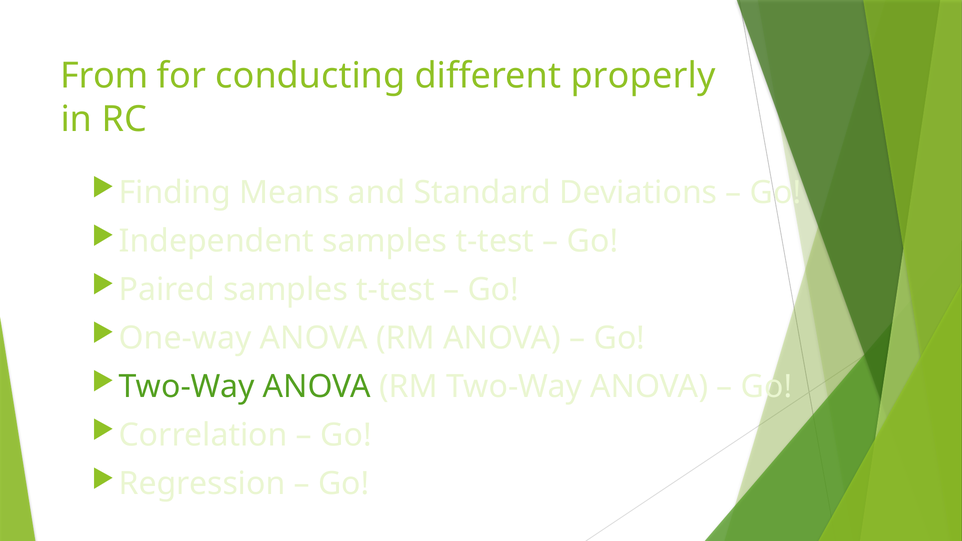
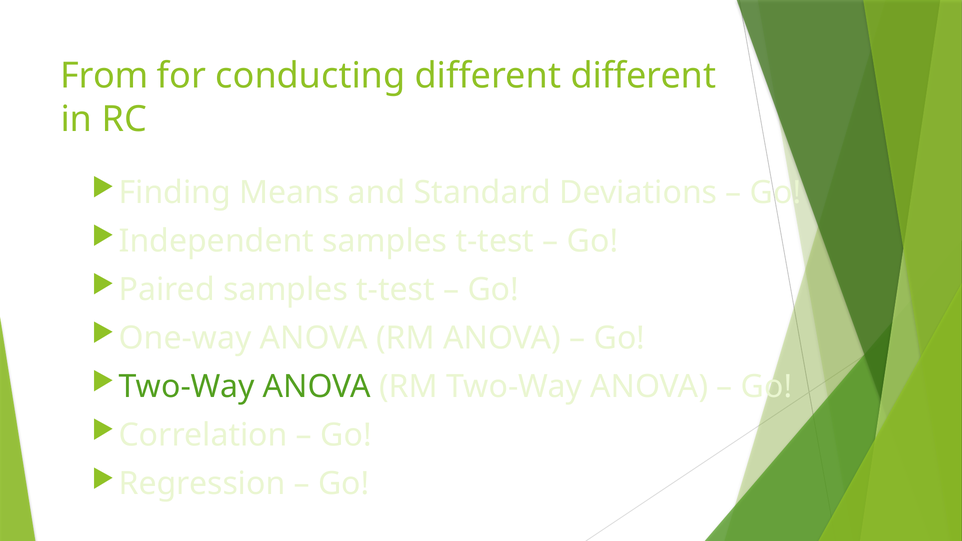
different properly: properly -> different
